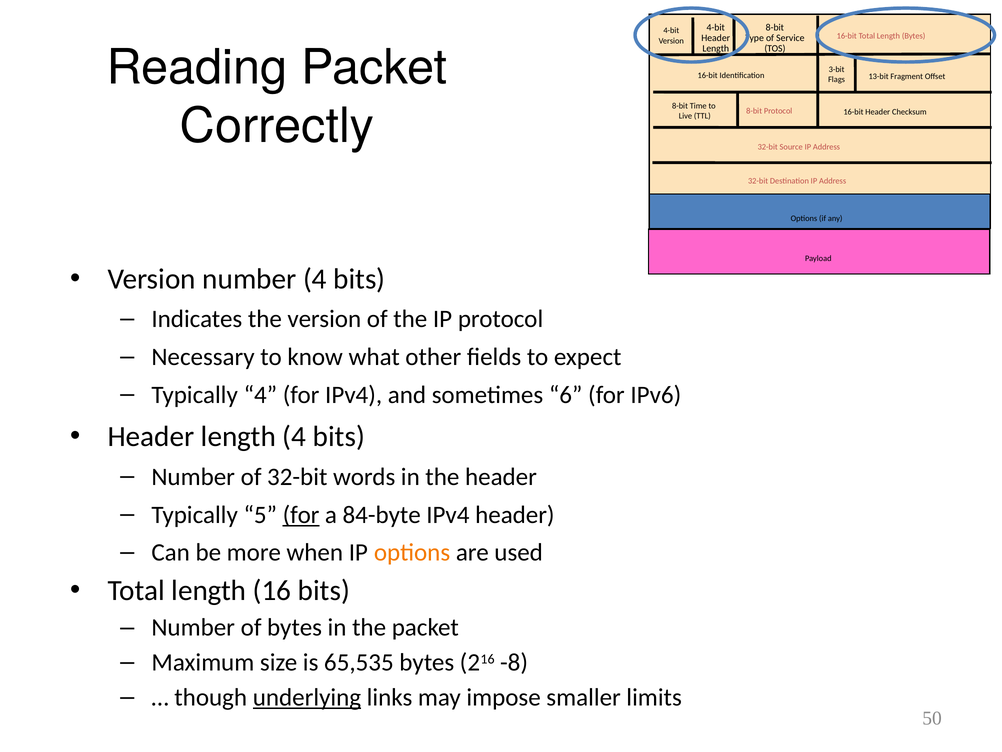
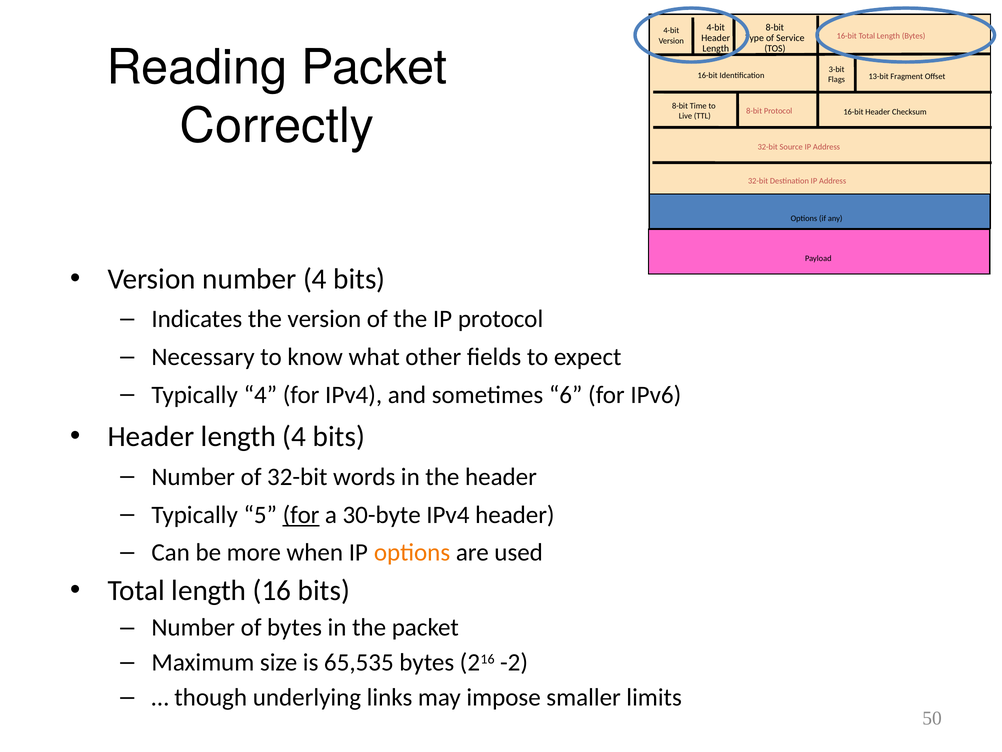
84-byte: 84-byte -> 30-byte
-8: -8 -> -2
underlying underline: present -> none
